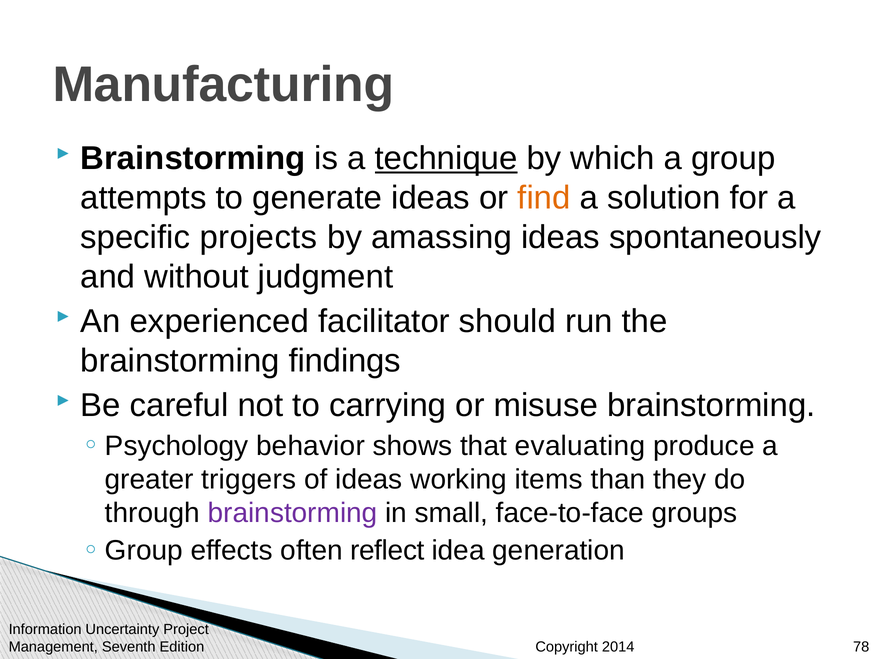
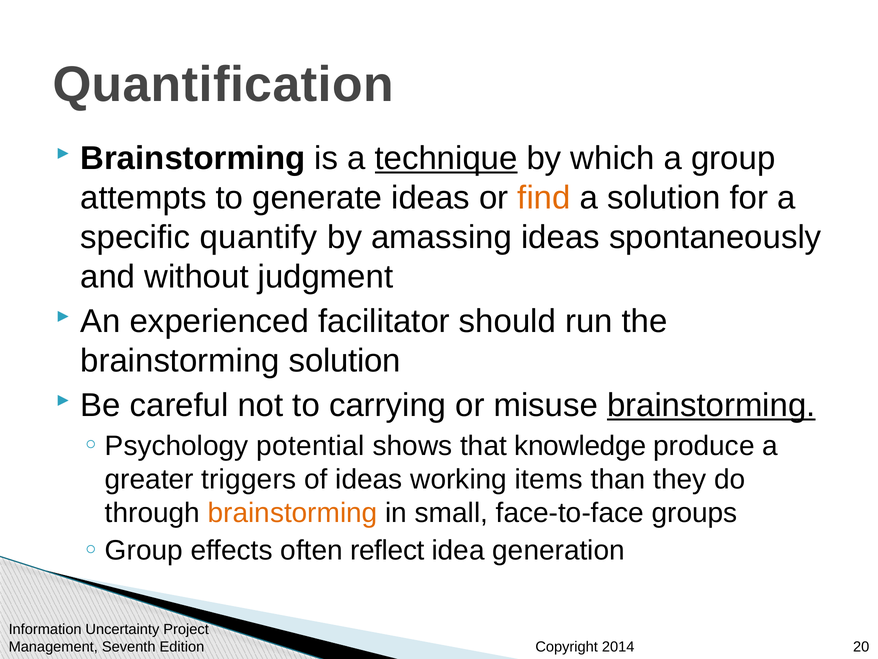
Manufacturing: Manufacturing -> Quantification
projects: projects -> quantify
brainstorming findings: findings -> solution
brainstorming at (711, 405) underline: none -> present
behavior: behavior -> potential
evaluating: evaluating -> knowledge
brainstorming at (293, 513) colour: purple -> orange
78: 78 -> 20
